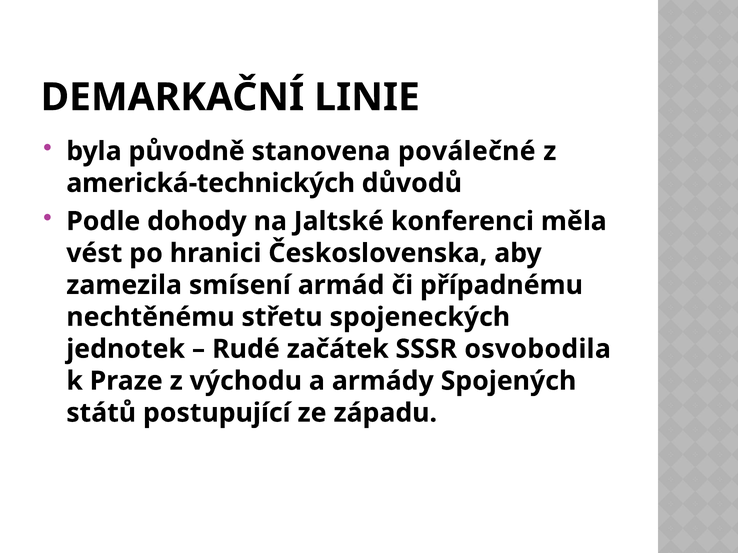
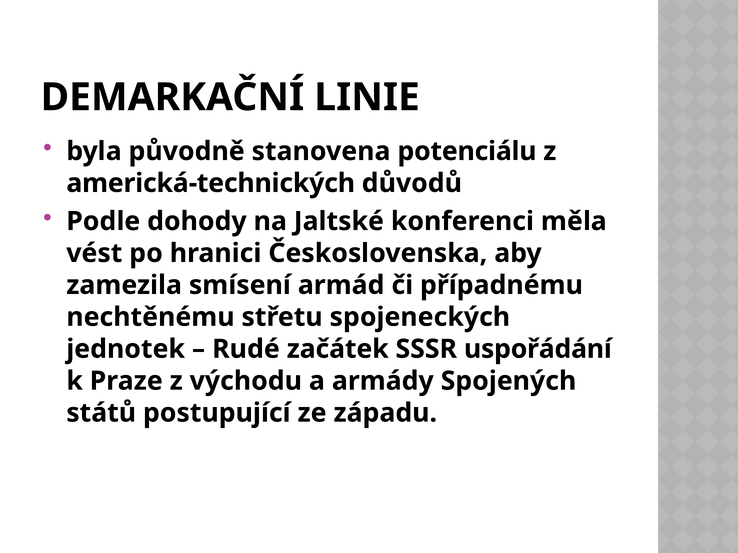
poválečné: poválečné -> potenciálu
osvobodila: osvobodila -> uspořádání
